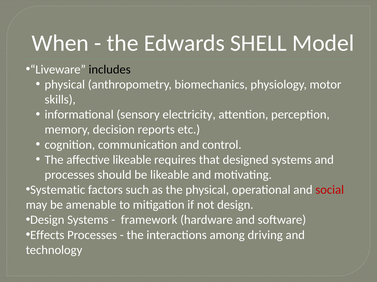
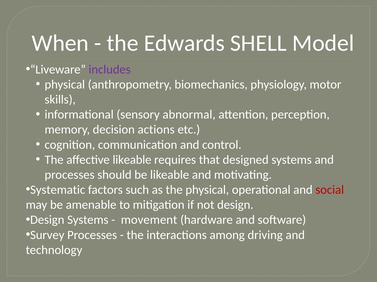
includes colour: black -> purple
electricity: electricity -> abnormal
reports: reports -> actions
framework: framework -> movement
Effects: Effects -> Survey
